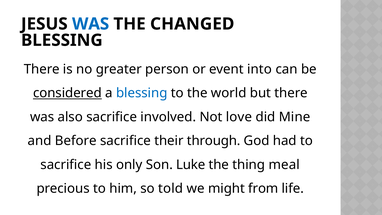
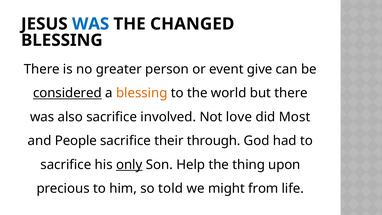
into: into -> give
blessing at (142, 93) colour: blue -> orange
Mine: Mine -> Most
Before: Before -> People
only underline: none -> present
Luke: Luke -> Help
meal: meal -> upon
